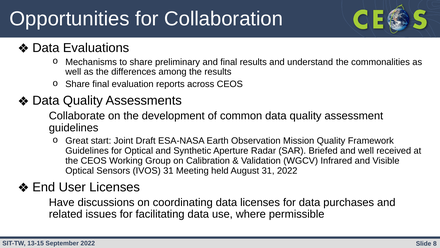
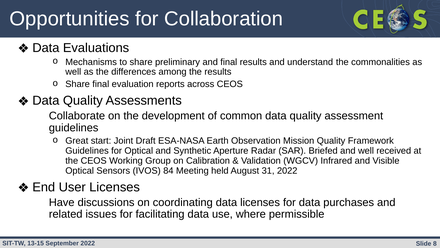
IVOS 31: 31 -> 84
